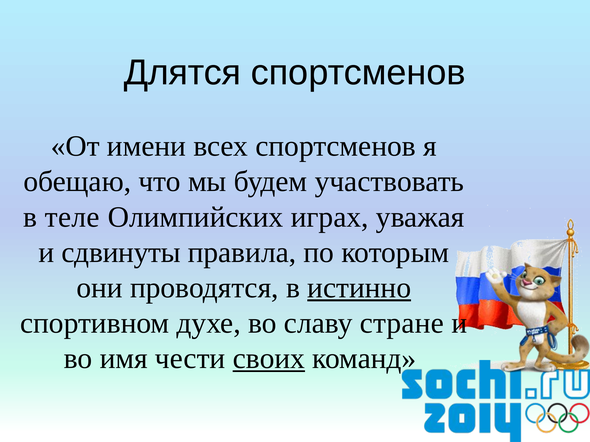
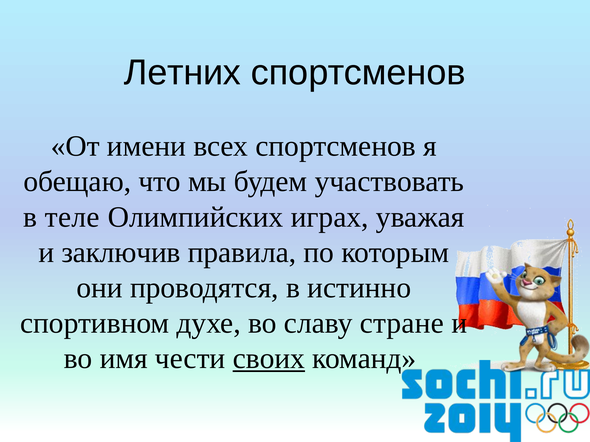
Длятся: Длятся -> Летних
сдвинуты: сдвинуты -> заключив
истинно underline: present -> none
